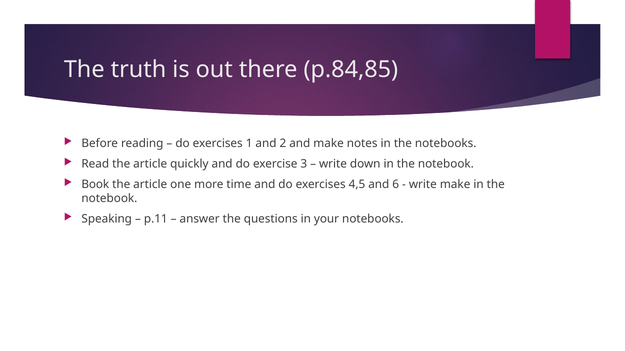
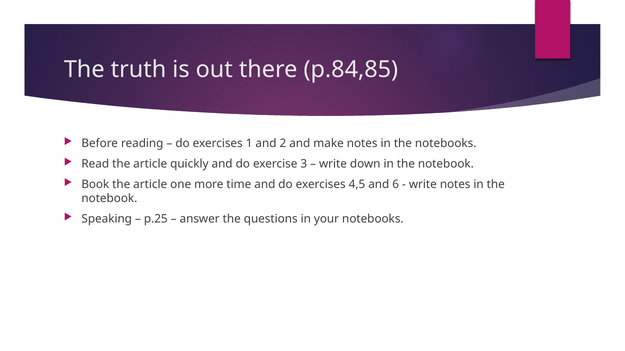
write make: make -> notes
p.11: p.11 -> p.25
